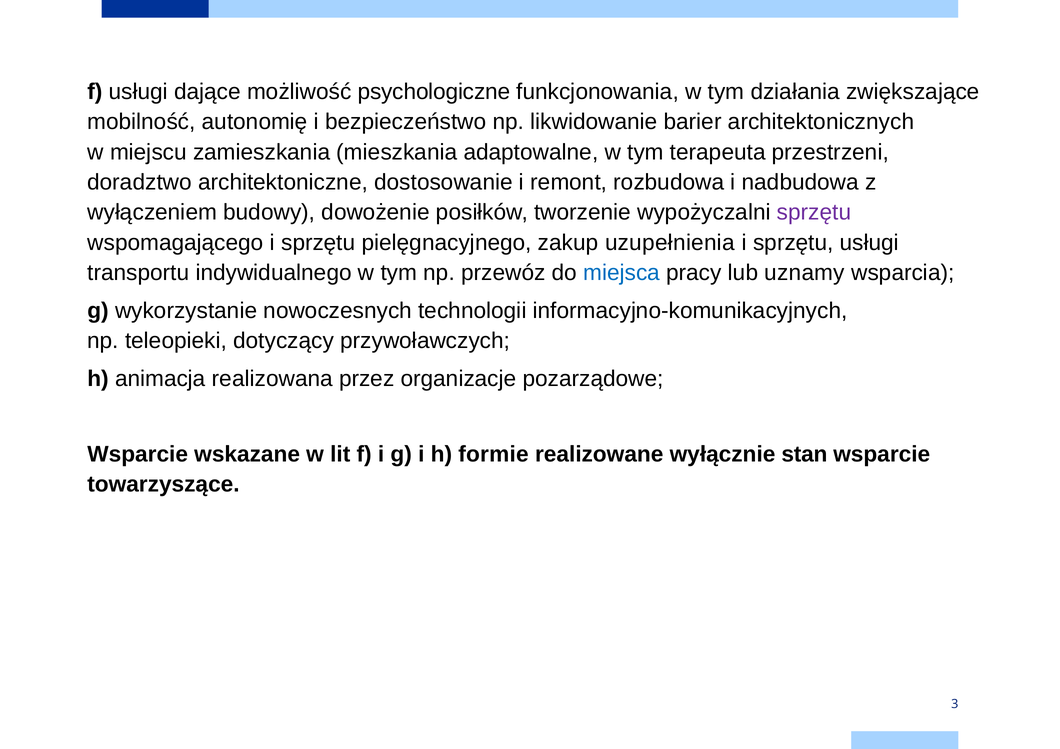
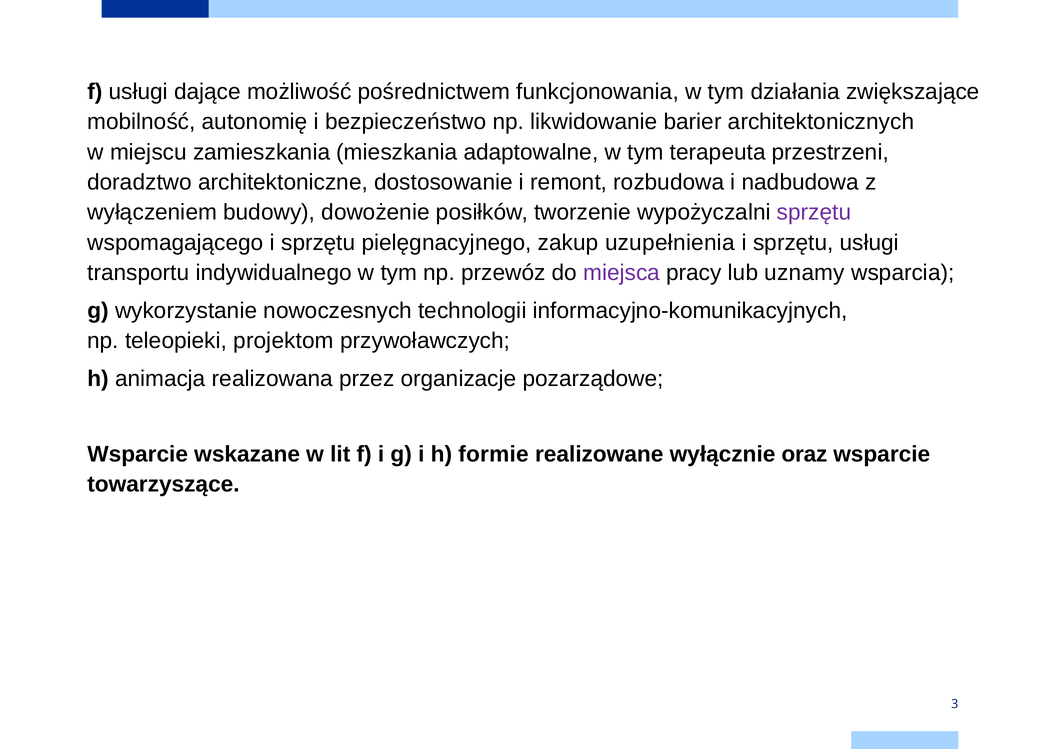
psychologiczne: psychologiczne -> pośrednictwem
miejsca colour: blue -> purple
dotyczący: dotyczący -> projektom
stan: stan -> oraz
